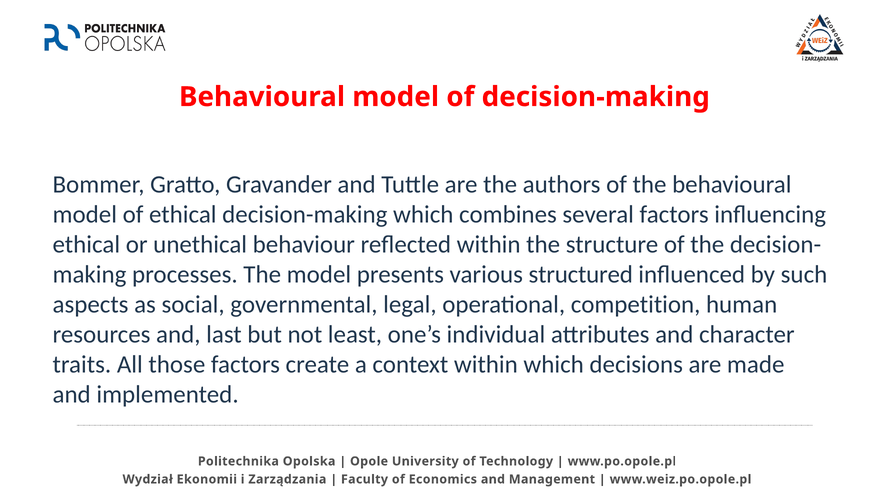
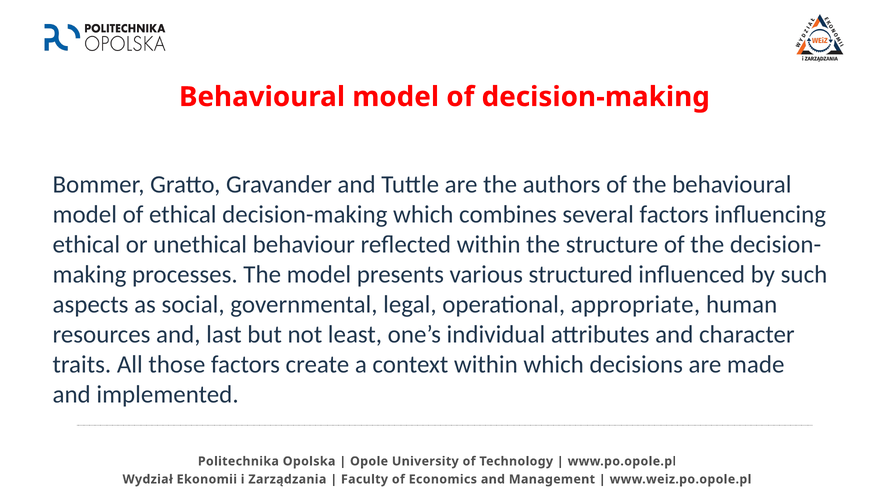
competition: competition -> appropriate
